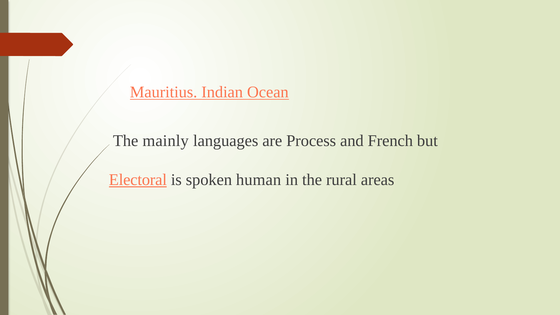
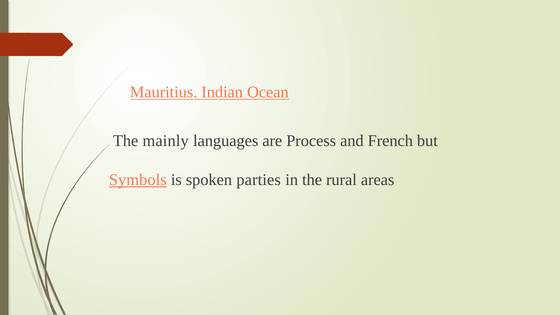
Electoral: Electoral -> Symbols
human: human -> parties
